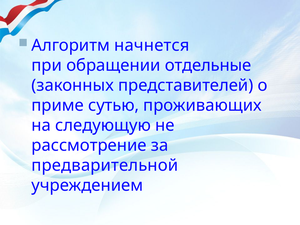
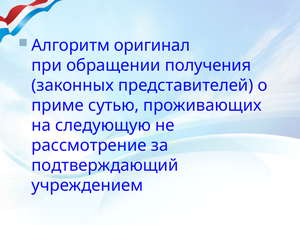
начнется: начнется -> оригинал
отдельные: отдельные -> получения
предварительной: предварительной -> подтверждающий
